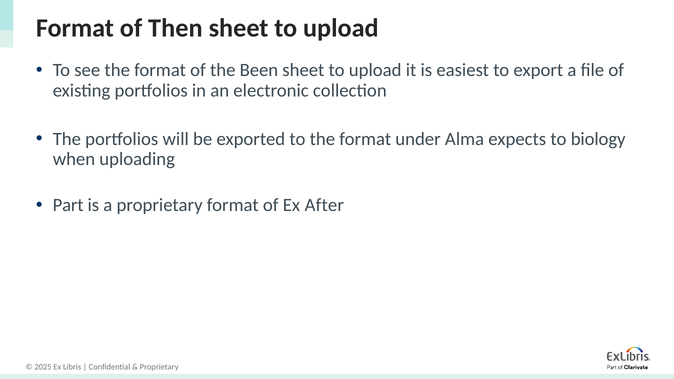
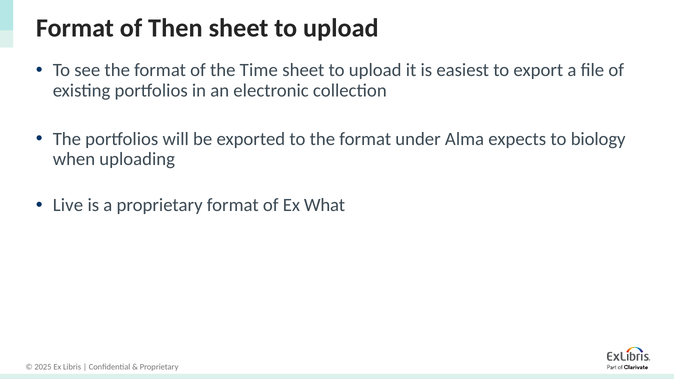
Been: Been -> Time
Part: Part -> Live
After: After -> What
